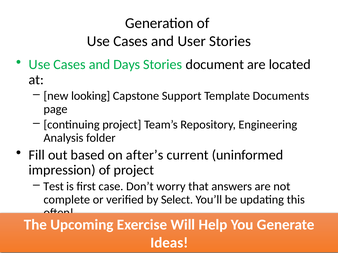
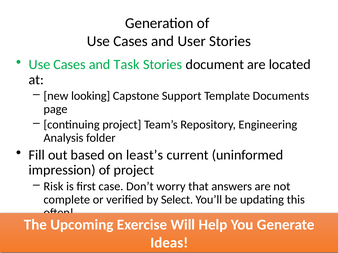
Days: Days -> Task
after’s: after’s -> least’s
Test: Test -> Risk
